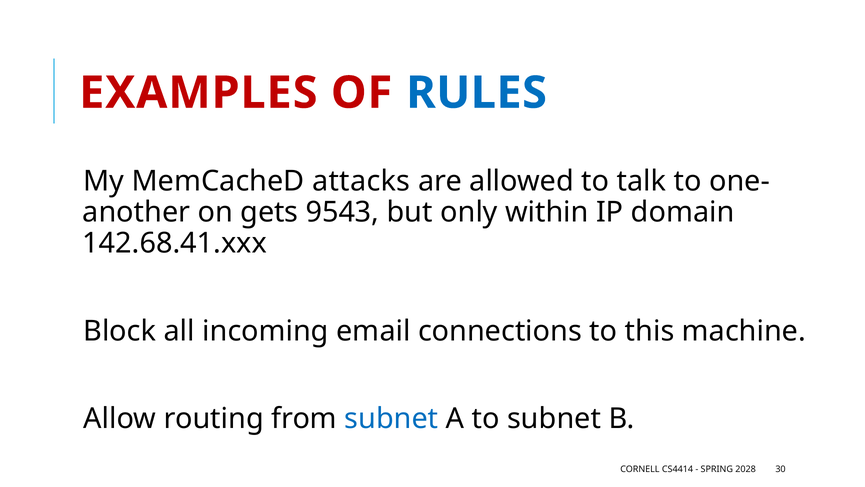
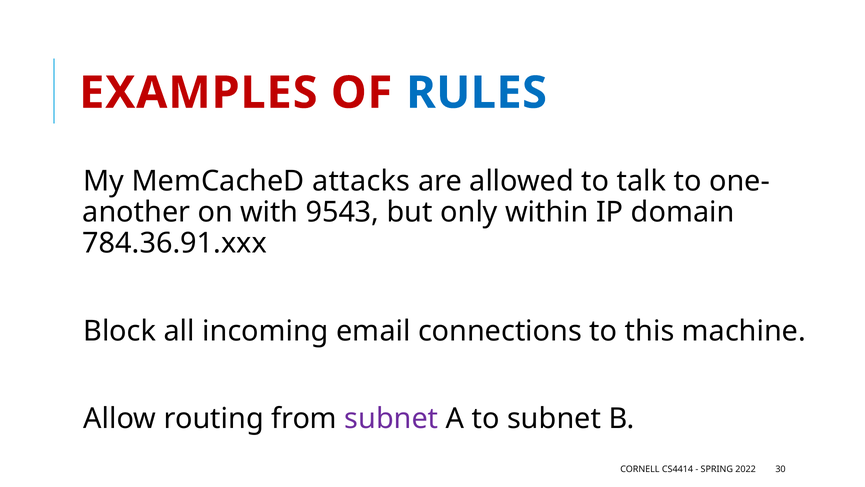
gets: gets -> with
142.68.41.xxx: 142.68.41.xxx -> 784.36.91.xxx
subnet at (391, 418) colour: blue -> purple
2028: 2028 -> 2022
